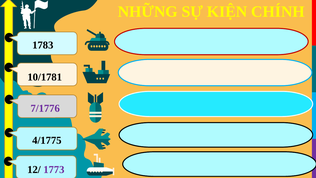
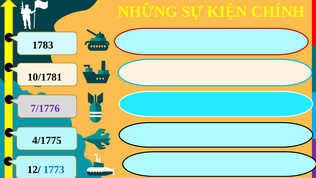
1773 colour: purple -> blue
